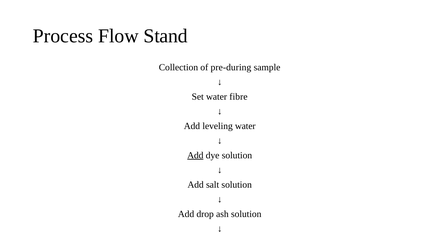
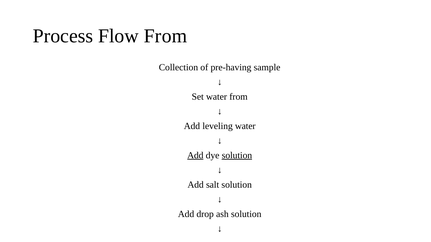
Flow Stand: Stand -> From
pre-during: pre-during -> pre-having
water fibre: fibre -> from
solution at (237, 156) underline: none -> present
